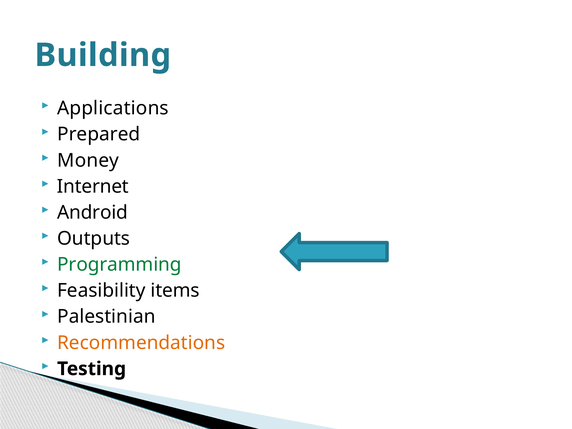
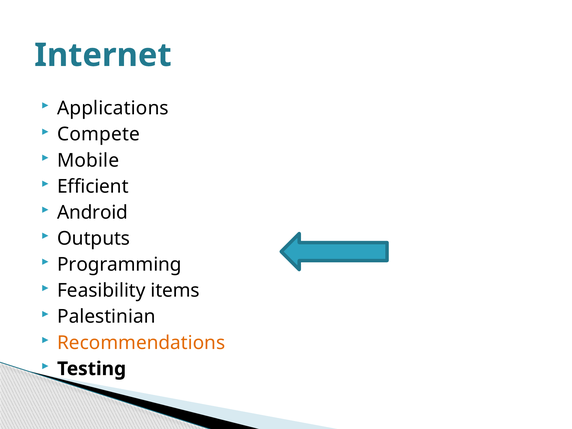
Building: Building -> Internet
Prepared: Prepared -> Compete
Money: Money -> Mobile
Internet: Internet -> Efficient
Programming colour: green -> black
